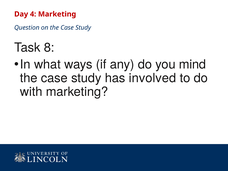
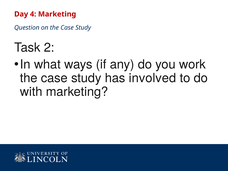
8: 8 -> 2
mind: mind -> work
